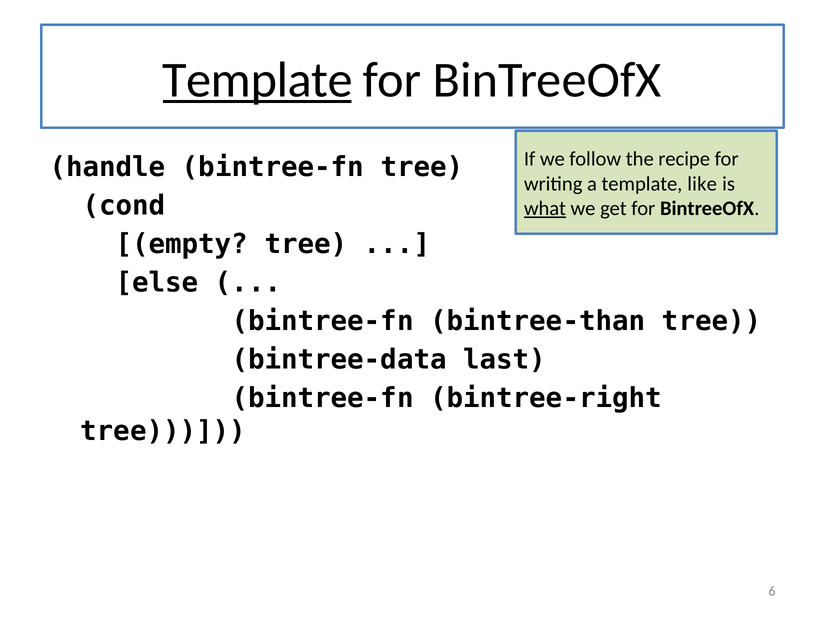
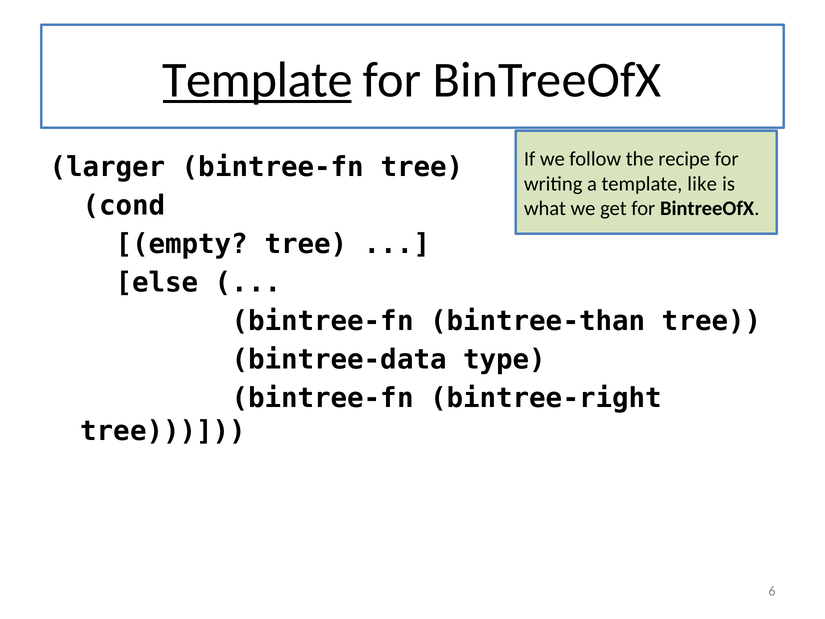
handle: handle -> larger
what underline: present -> none
last: last -> type
